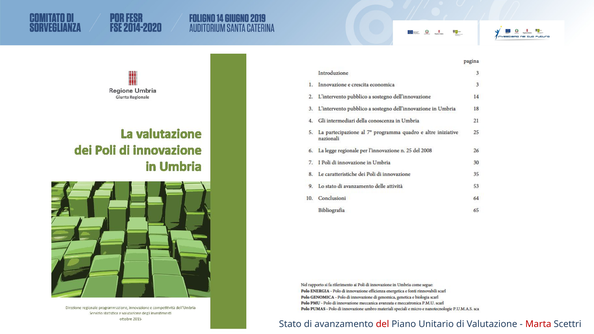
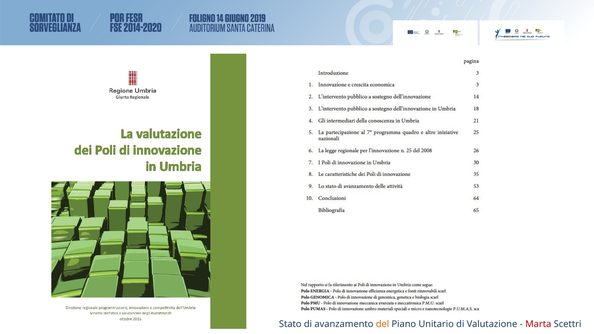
del colour: red -> orange
